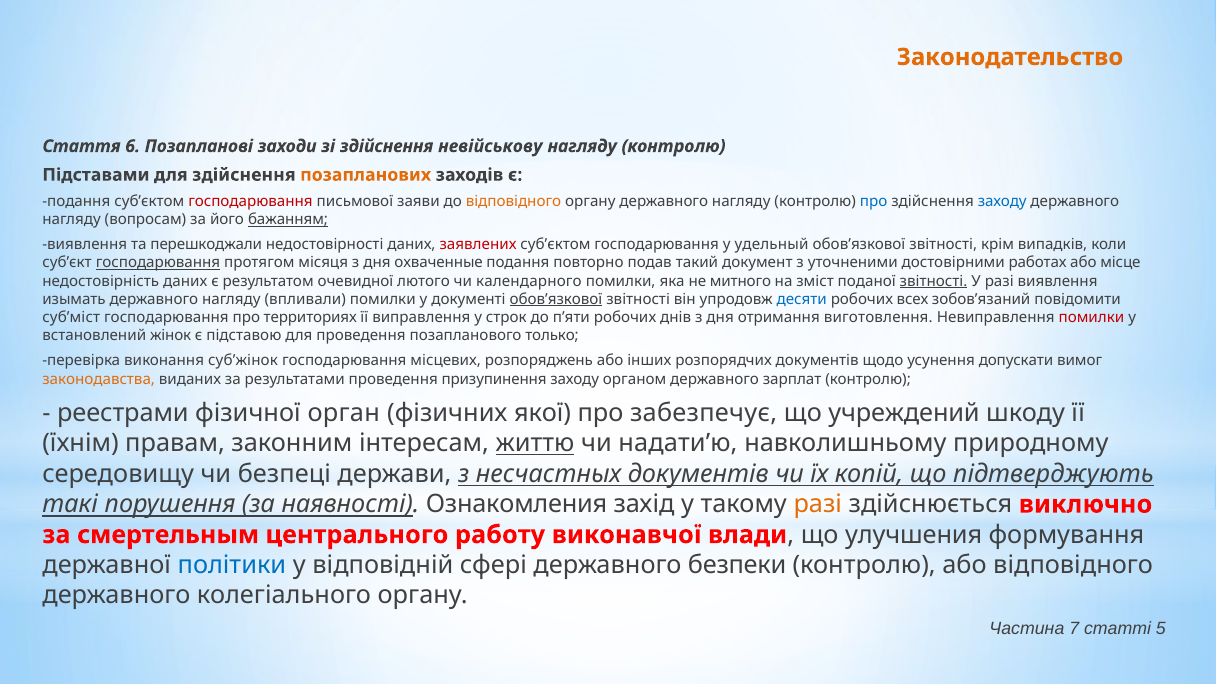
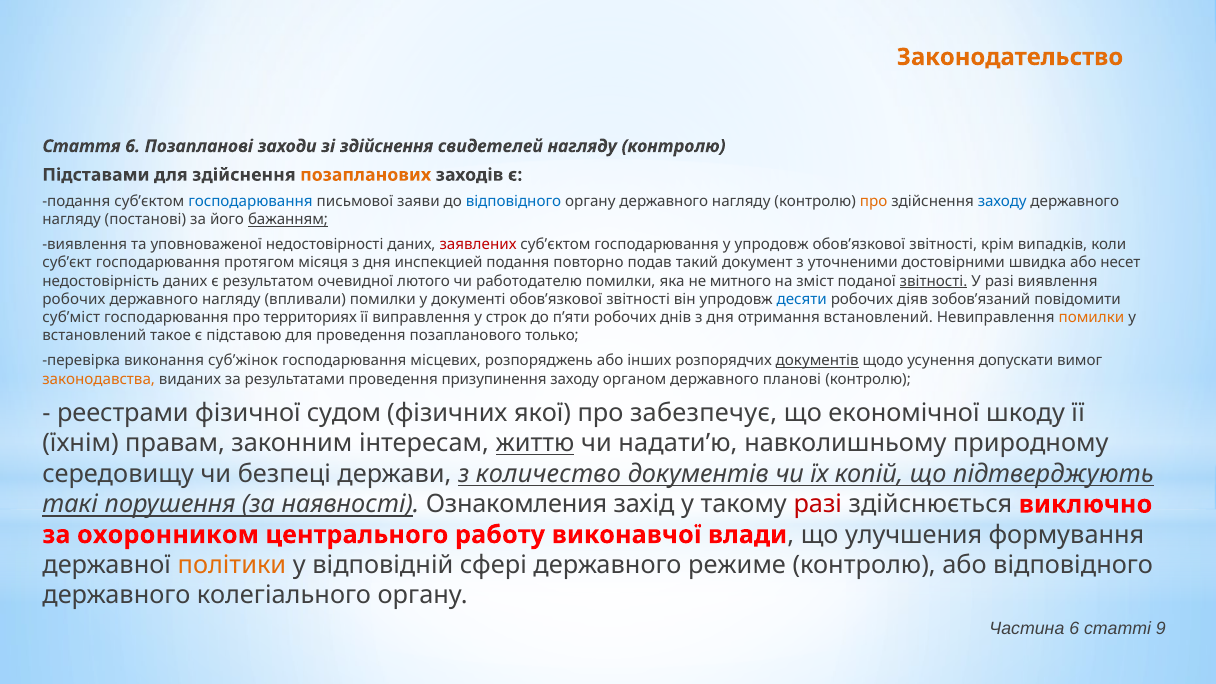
невійськову: невійськову -> свидетелей
господарювання at (250, 201) colour: red -> blue
відповідного at (513, 201) colour: orange -> blue
про at (874, 201) colour: blue -> orange
вопросам: вопросам -> постанові
перешкоджали: перешкоджали -> уповноваженої
у удельный: удельный -> упродовж
господарювання at (158, 263) underline: present -> none
охваченные: охваченные -> инспекцией
работах: работах -> швидка
місце: місце -> несет
календарного: календарного -> работодателю
изымать at (74, 299): изымать -> робочих
обов’язкової at (556, 299) underline: present -> none
всех: всех -> діяв
отримання виготовлення: виготовлення -> встановлений
помилки at (1091, 318) colour: red -> orange
жінок: жінок -> такое
документів at (817, 361) underline: none -> present
зарплат: зарплат -> планові
орган: орган -> судом
учреждений: учреждений -> економічної
несчастных: несчастных -> количество
разі at (818, 504) colour: orange -> red
смертельным: смертельным -> охоронником
політики colour: blue -> orange
безпеки: безпеки -> режиме
Частина 7: 7 -> 6
5: 5 -> 9
